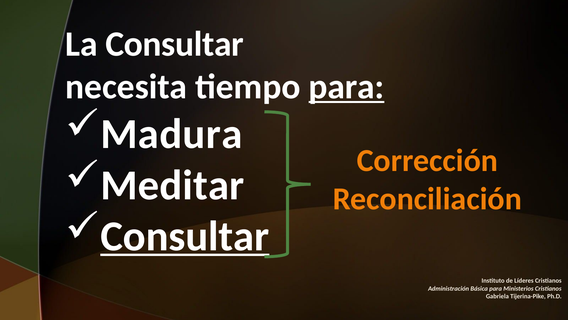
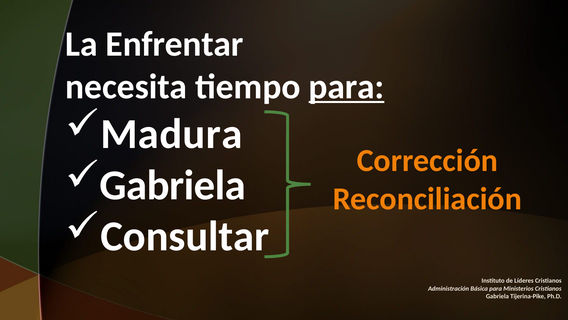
La Consultar: Consultar -> Enfrentar
Meditar at (172, 185): Meditar -> Gabriela
Consultar at (185, 236) underline: present -> none
